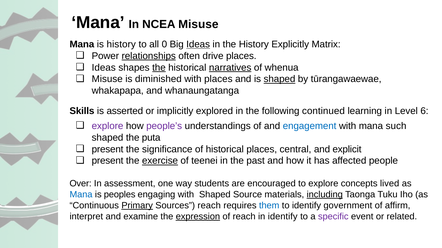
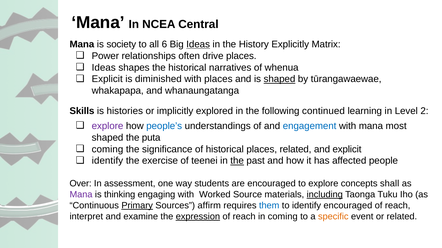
NCEA Misuse: Misuse -> Central
is history: history -> society
0: 0 -> 6
relationships underline: present -> none
the at (159, 68) underline: present -> none
narratives underline: present -> none
Misuse at (107, 79): Misuse -> Explicit
asserted: asserted -> histories
6: 6 -> 2
people’s colour: purple -> blue
such: such -> most
present at (108, 150): present -> coming
places central: central -> related
present at (108, 161): present -> identify
exercise underline: present -> none
the at (237, 161) underline: none -> present
lived: lived -> shall
Mana at (81, 195) colour: blue -> purple
peoples: peoples -> thinking
with Shaped: Shaped -> Worked
Sources reach: reach -> affirm
identify government: government -> encouraged
affirm at (398, 206): affirm -> reach
in identify: identify -> coming
specific colour: purple -> orange
